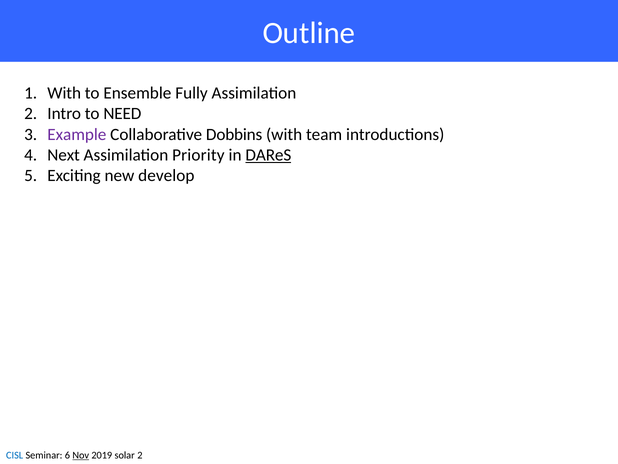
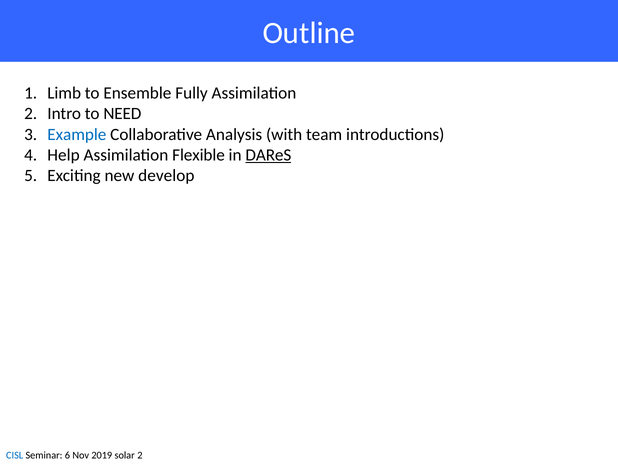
With at (64, 93): With -> Limb
Example colour: purple -> blue
Dobbins: Dobbins -> Analysis
Next: Next -> Help
Priority: Priority -> Flexible
Nov underline: present -> none
